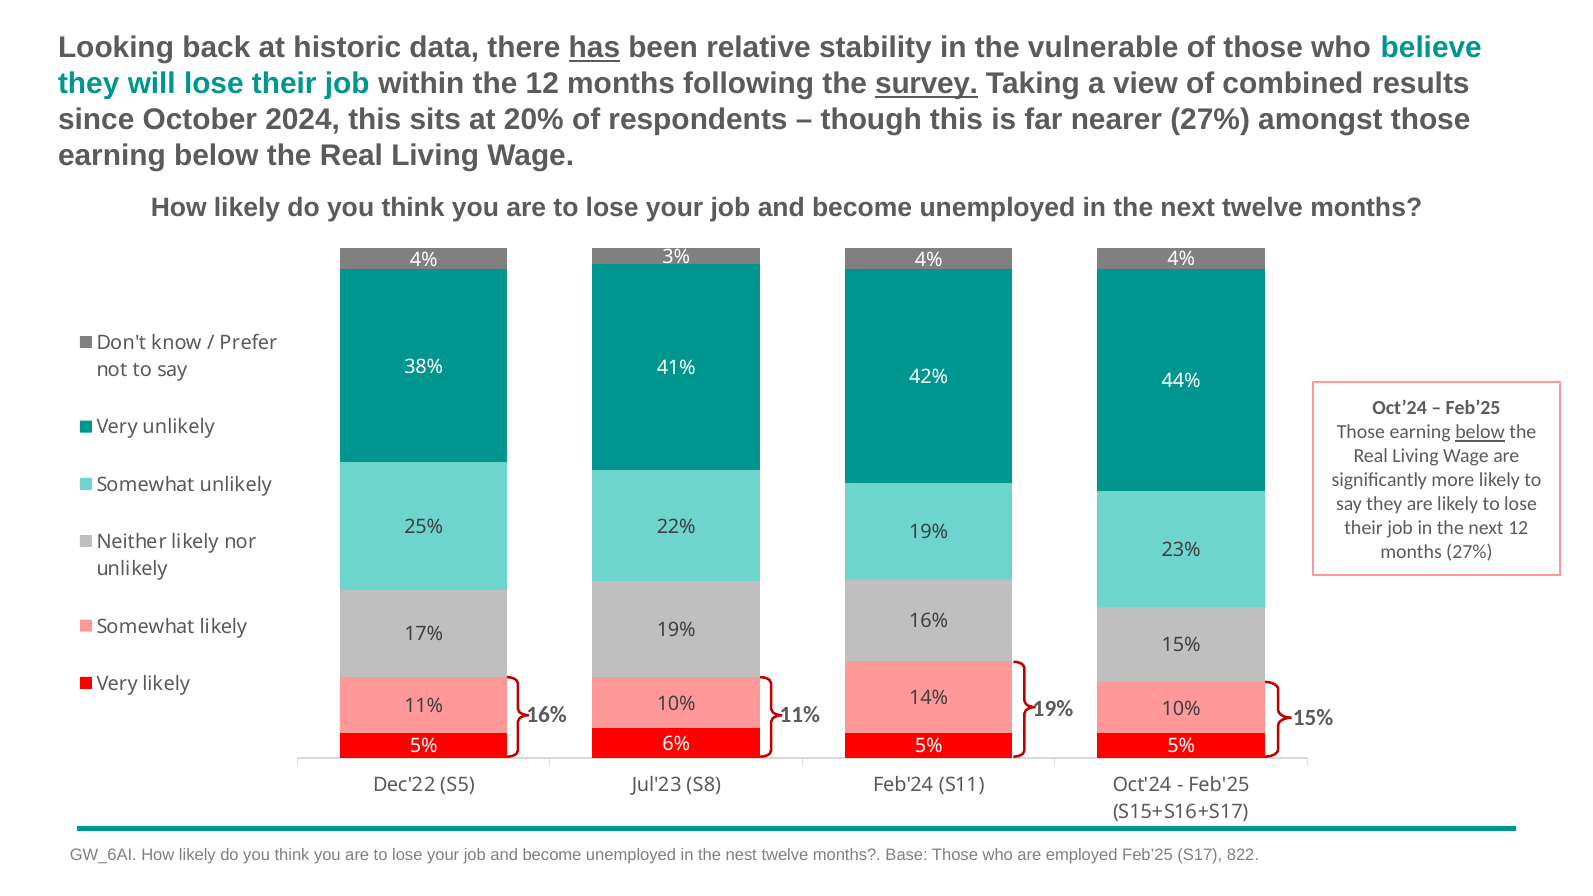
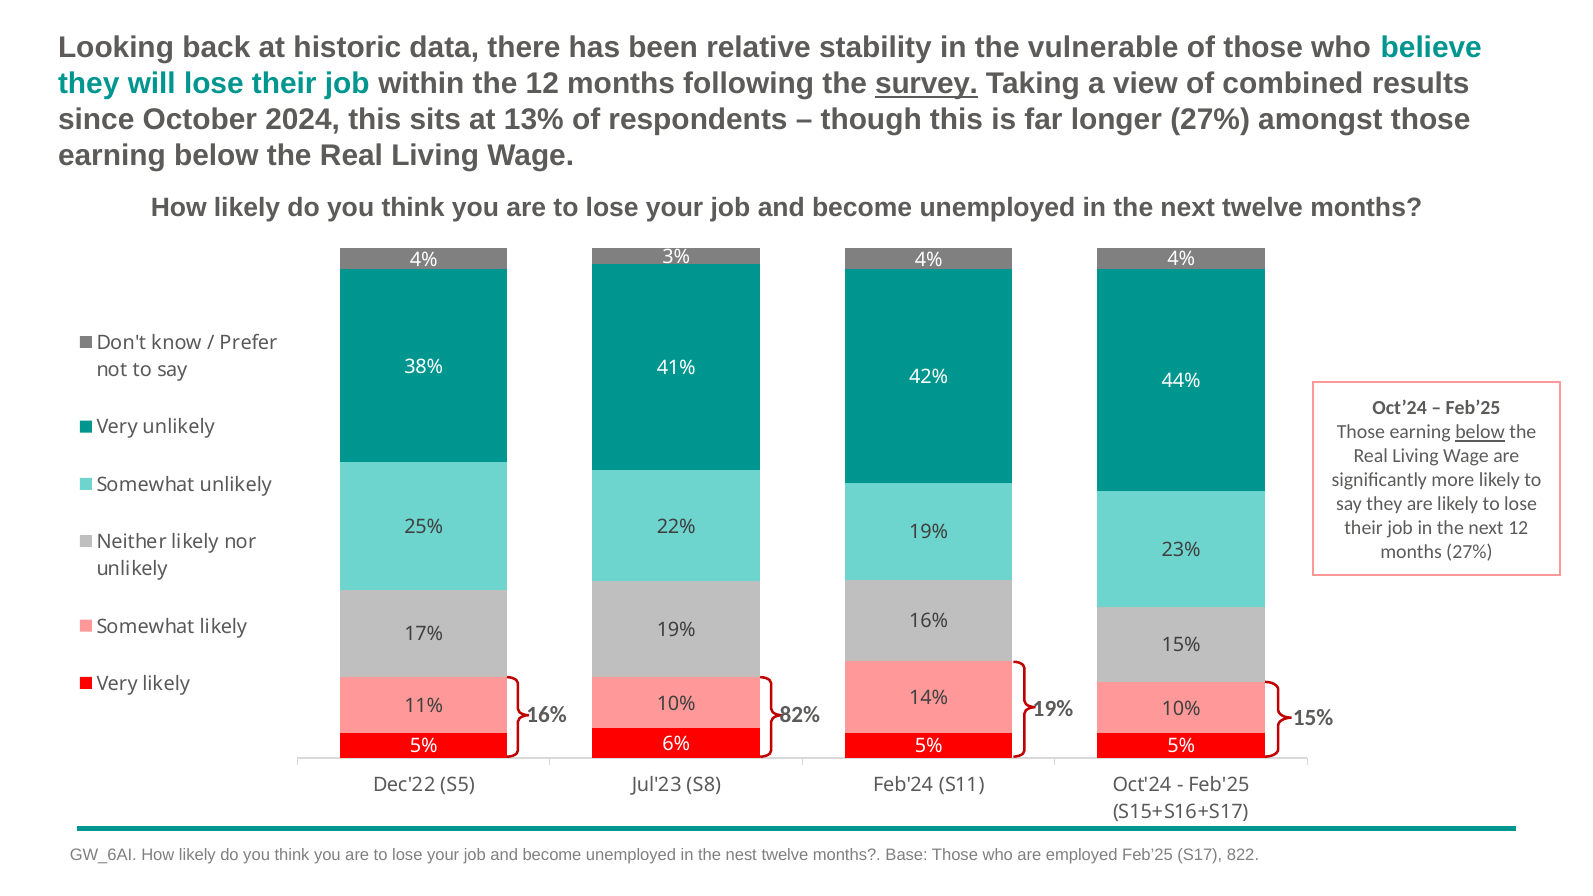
has underline: present -> none
20%: 20% -> 13%
nearer: nearer -> longer
16% 11%: 11% -> 82%
